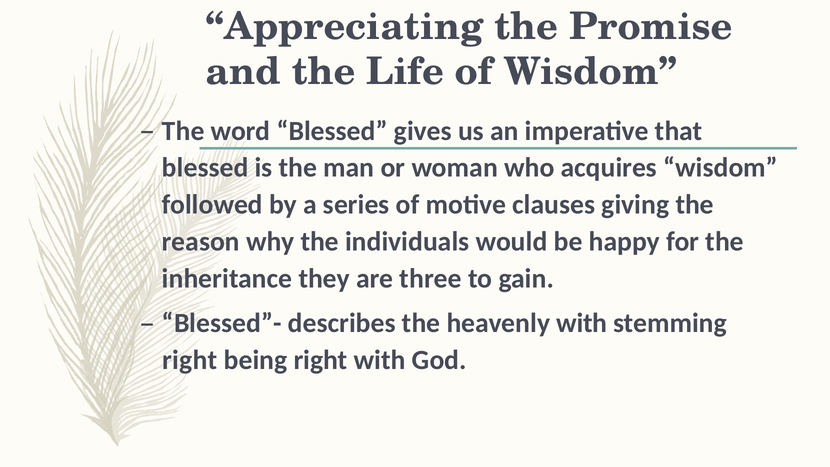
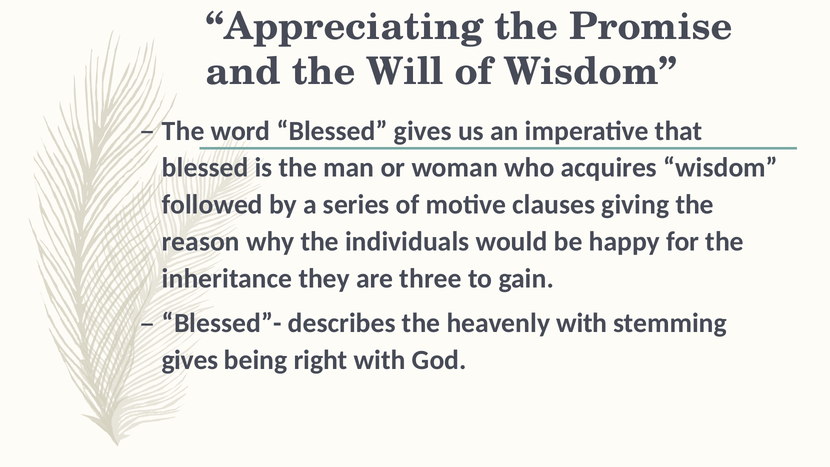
Life: Life -> Will
right at (190, 360): right -> gives
